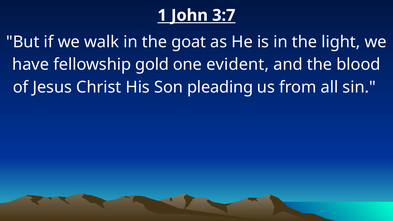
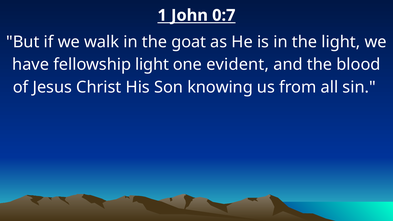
3:7: 3:7 -> 0:7
fellowship gold: gold -> light
pleading: pleading -> knowing
